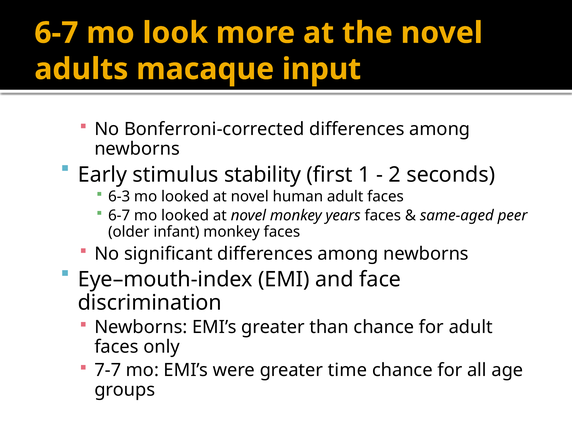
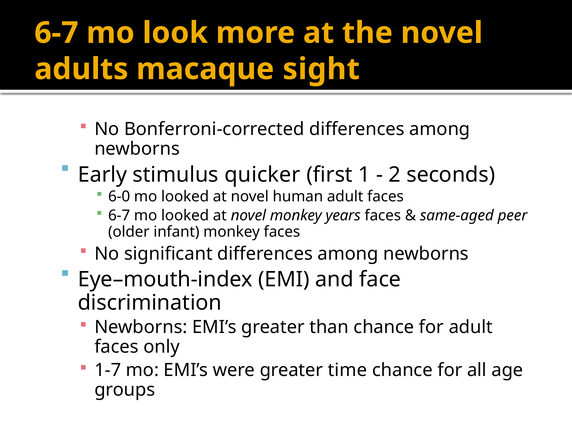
input: input -> sight
stability: stability -> quicker
6-3: 6-3 -> 6-0
7-7: 7-7 -> 1-7
